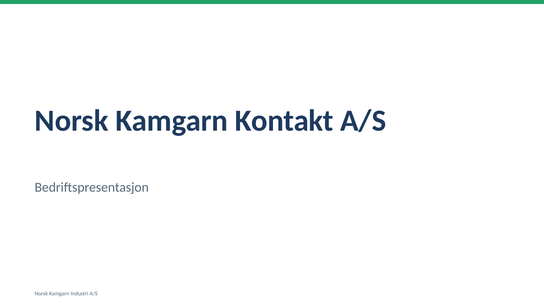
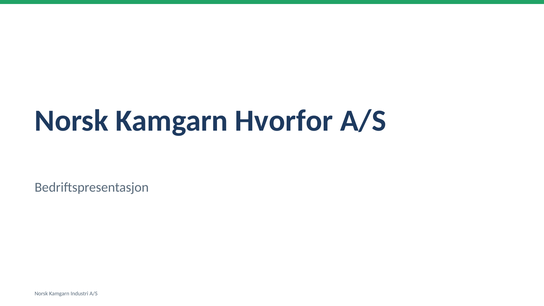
Kontakt: Kontakt -> Hvorfor
